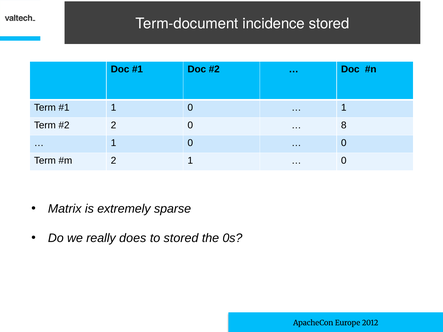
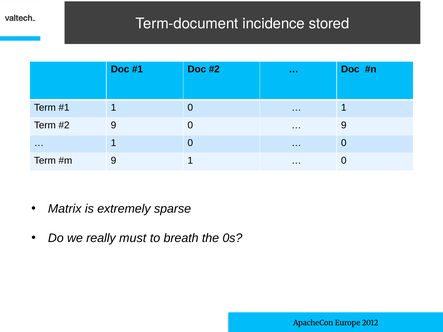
2 at (114, 125): 2 -> 9
8 at (344, 125): 8 -> 9
2 at (114, 161): 2 -> 9
does: does -> must
to stored: stored -> breath
